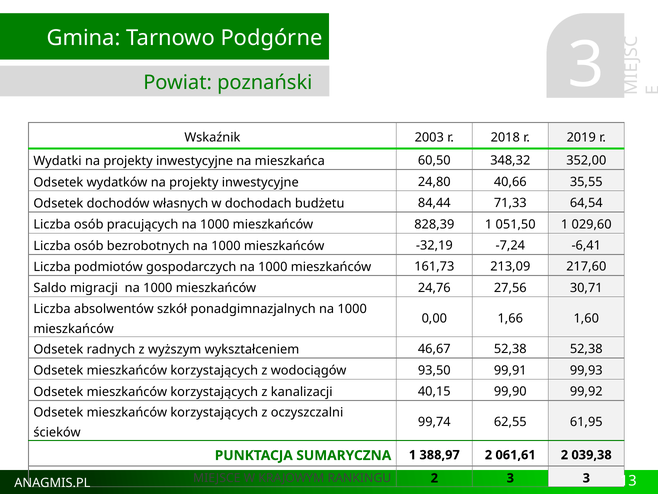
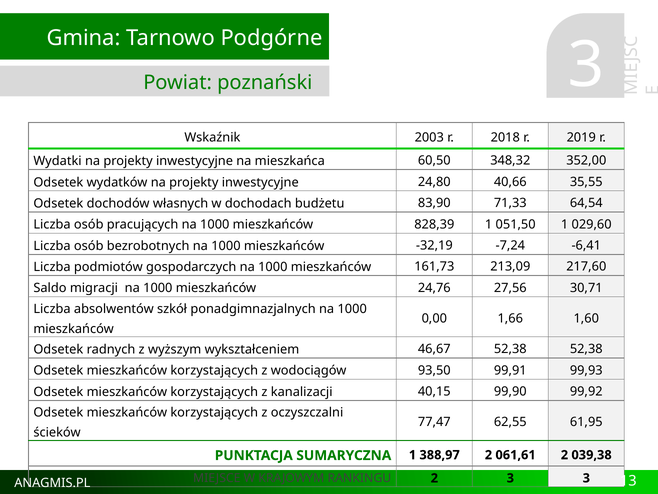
84,44: 84,44 -> 83,90
99,74: 99,74 -> 77,47
